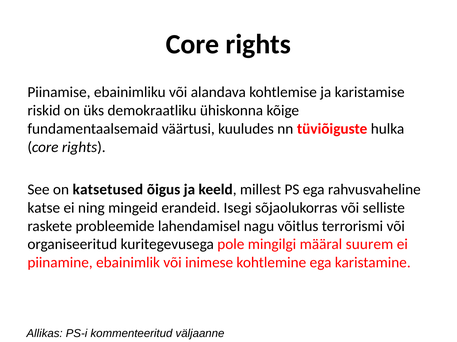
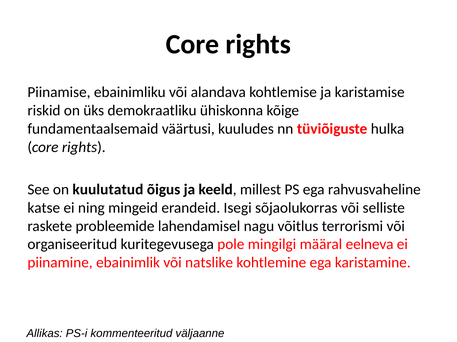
katsetused: katsetused -> kuulutatud
suurem: suurem -> eelneva
inimese: inimese -> natslike
